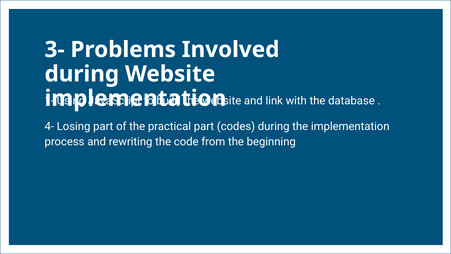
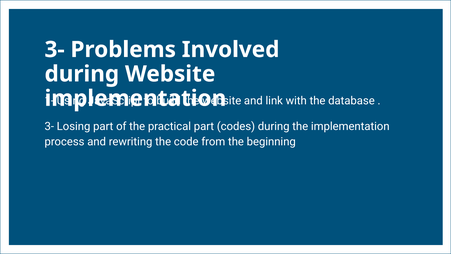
4- at (49, 126): 4- -> 3-
